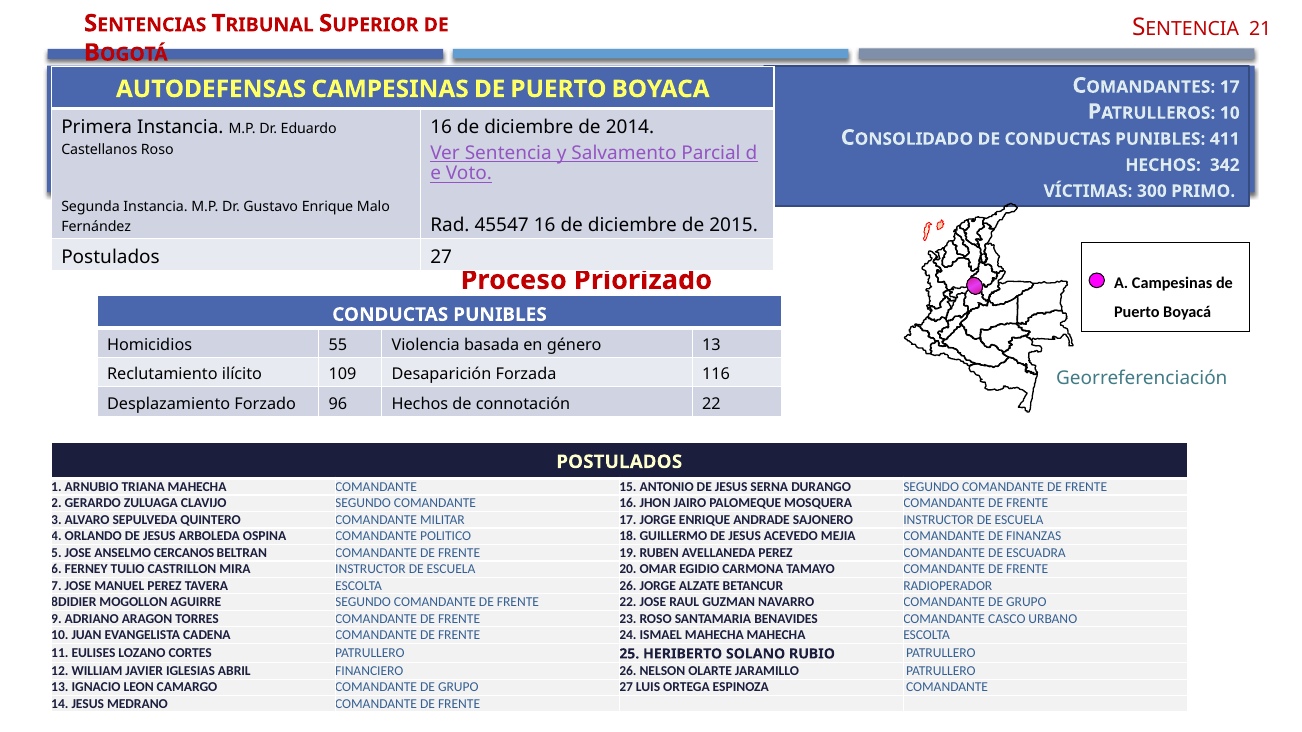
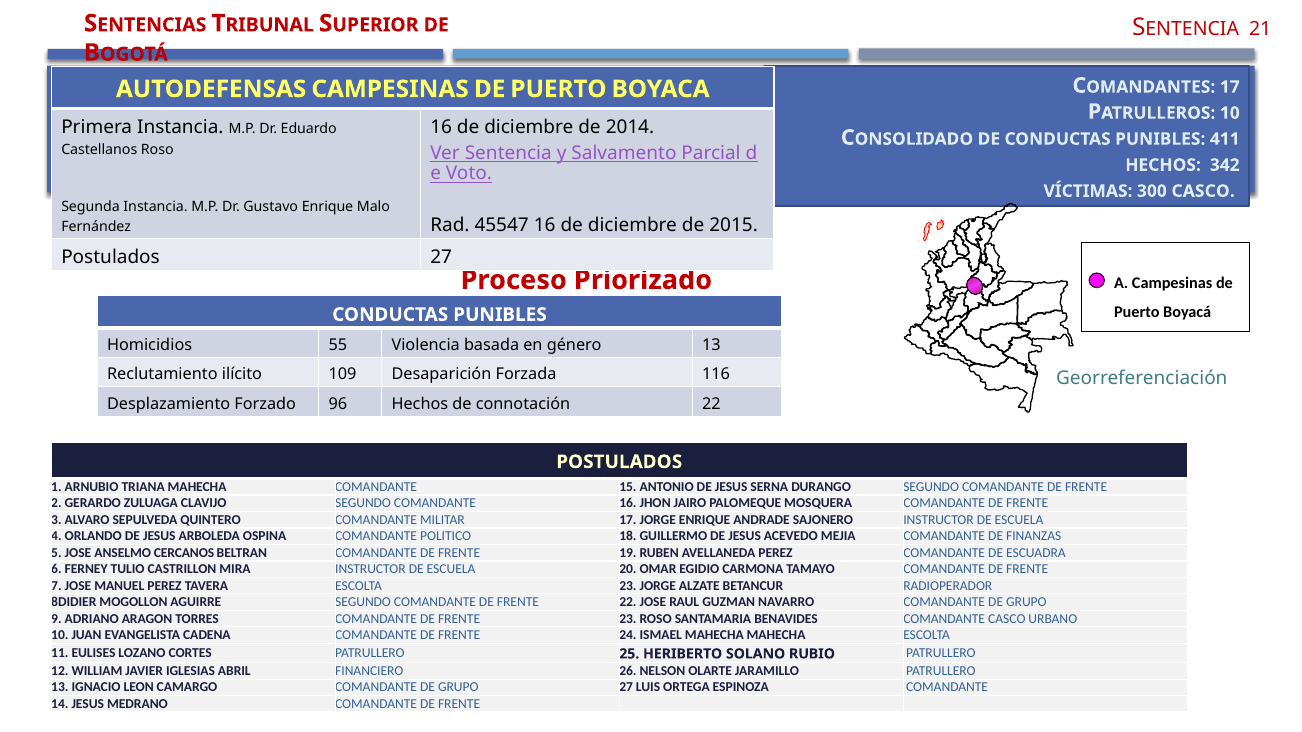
300 PRIMO: PRIMO -> CASCO
ESCOLTA 26: 26 -> 23
